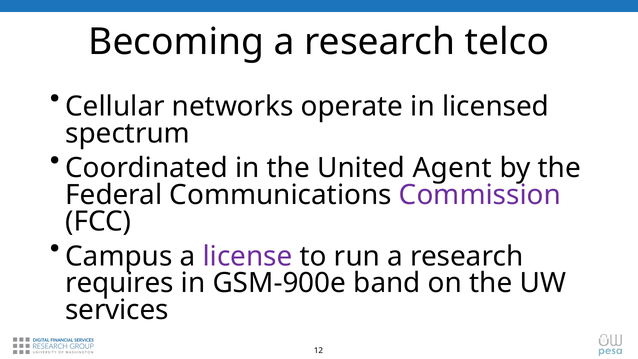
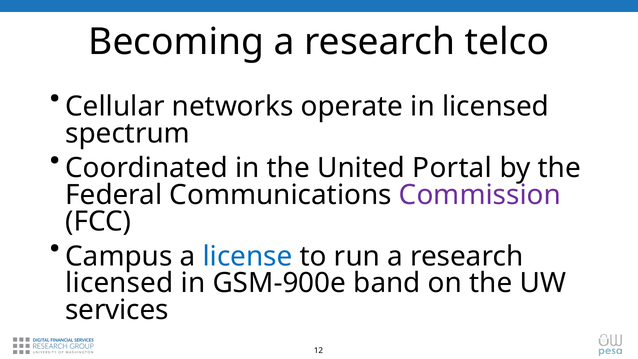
Agent: Agent -> Portal
license colour: purple -> blue
requires at (120, 283): requires -> licensed
